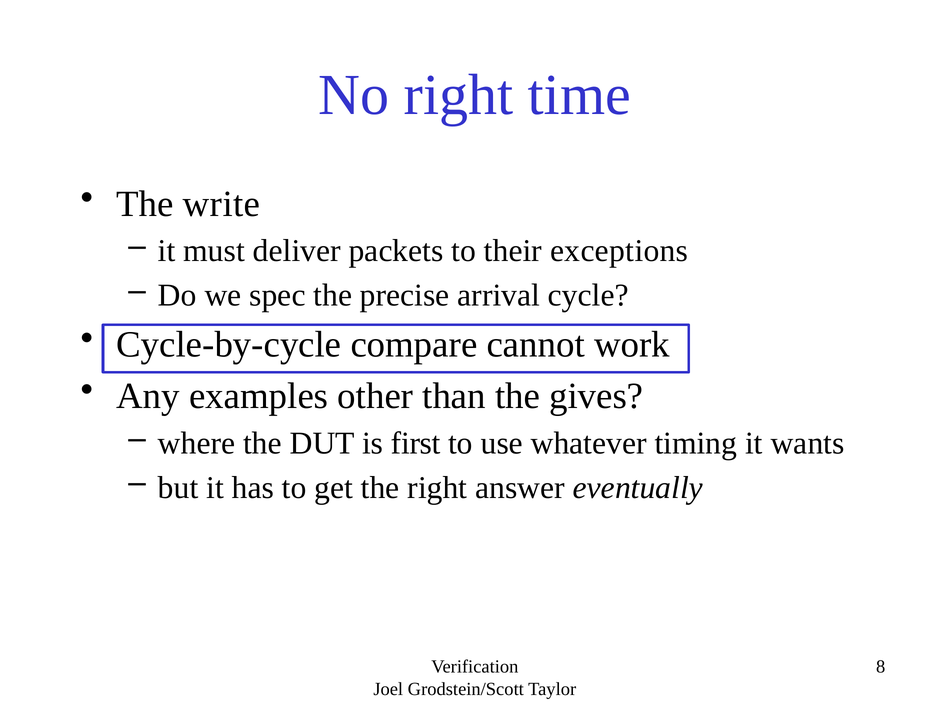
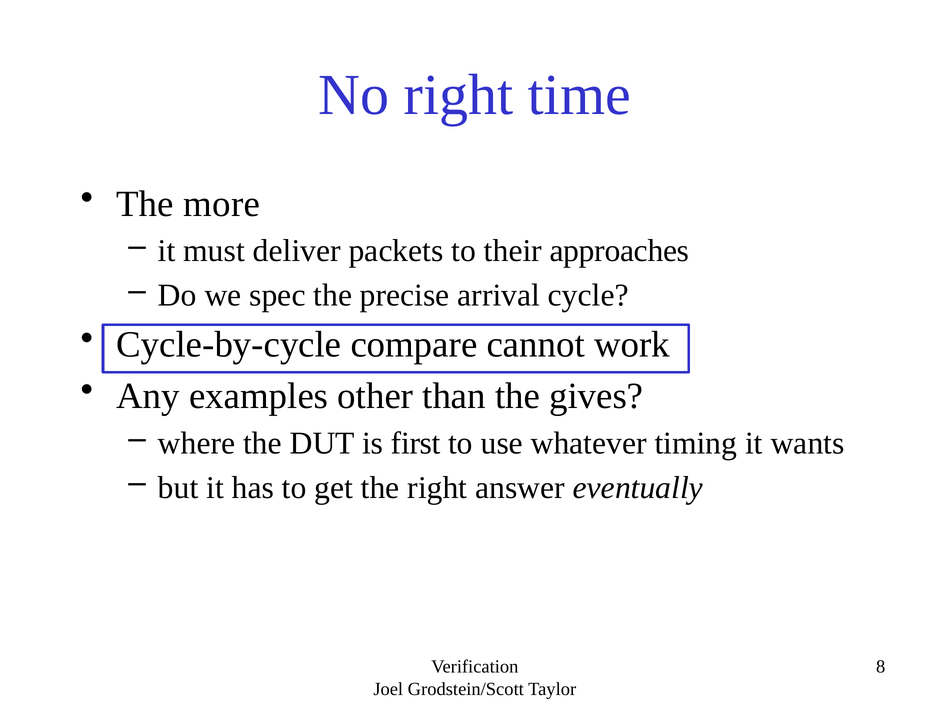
write: write -> more
exceptions: exceptions -> approaches
